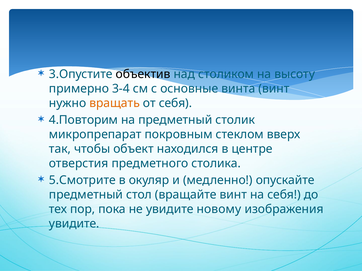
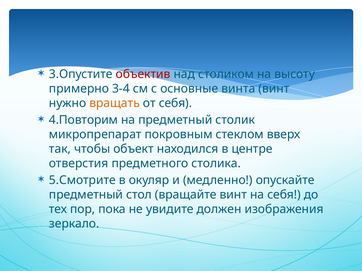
объектив colour: black -> red
новому: новому -> должен
увидите at (74, 224): увидите -> зеркало
